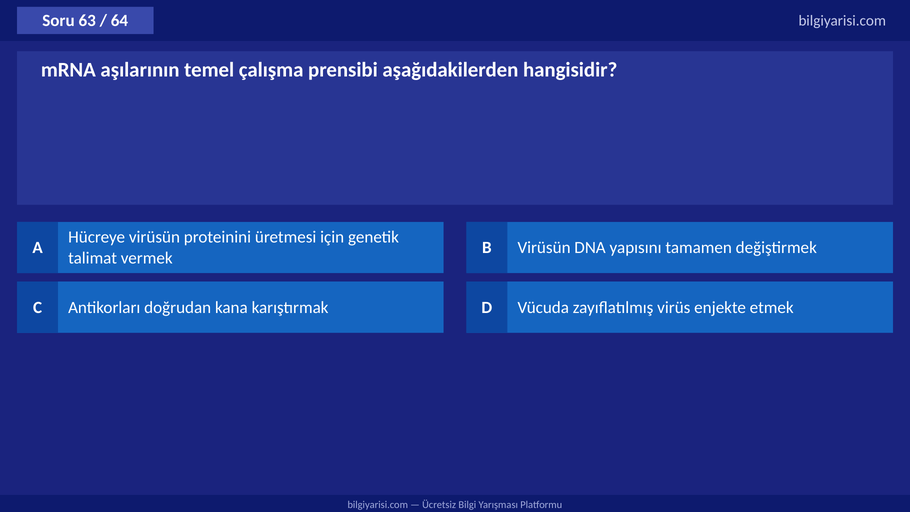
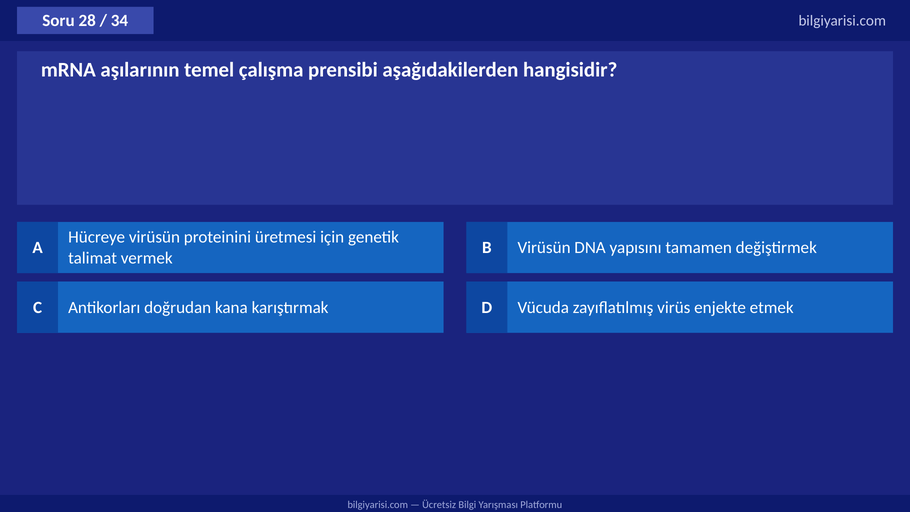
63: 63 -> 28
64: 64 -> 34
